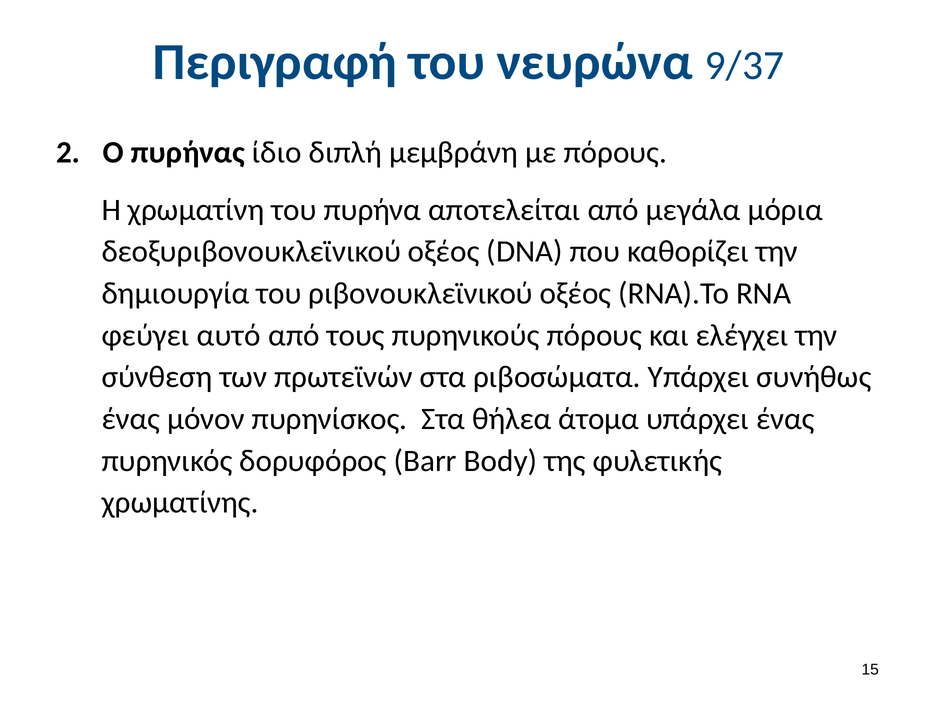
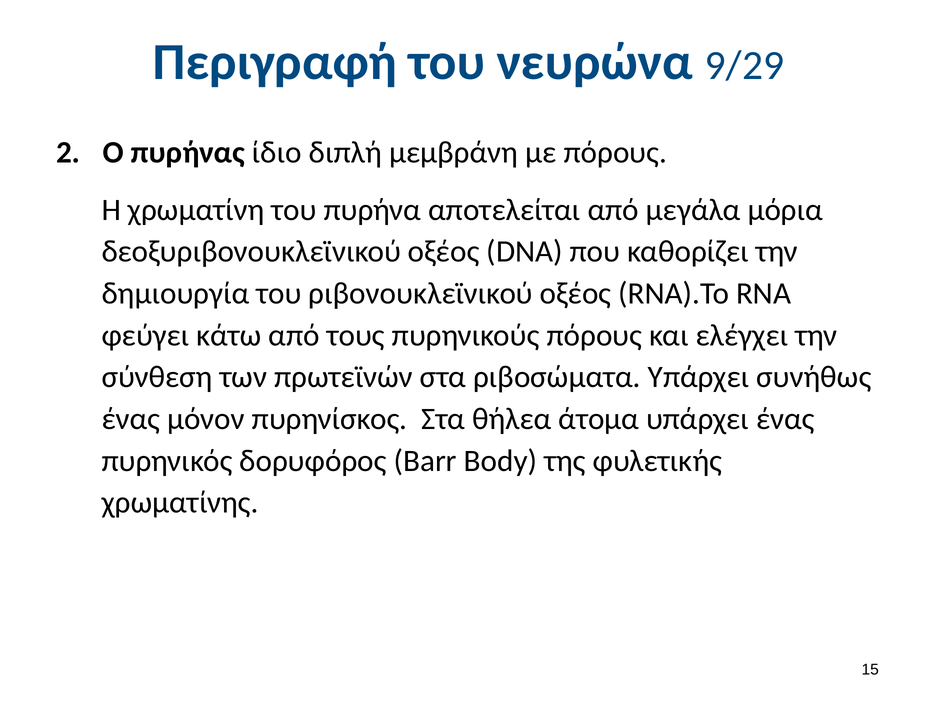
9/37: 9/37 -> 9/29
αυτό: αυτό -> κάτω
